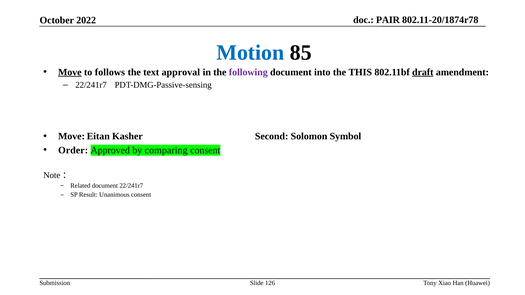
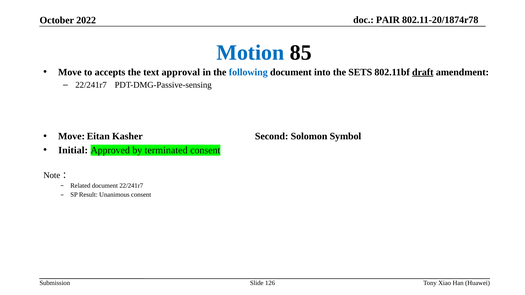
Move at (70, 72) underline: present -> none
follows: follows -> accepts
following colour: purple -> blue
THIS: THIS -> SETS
Order: Order -> Initial
comparing: comparing -> terminated
